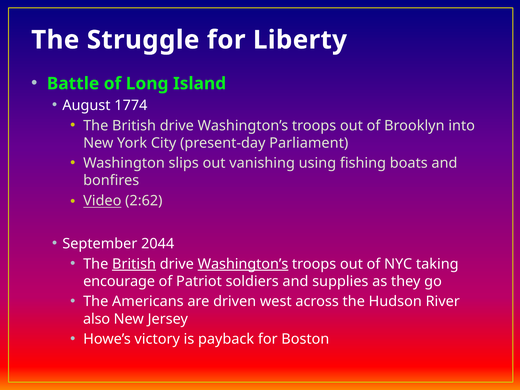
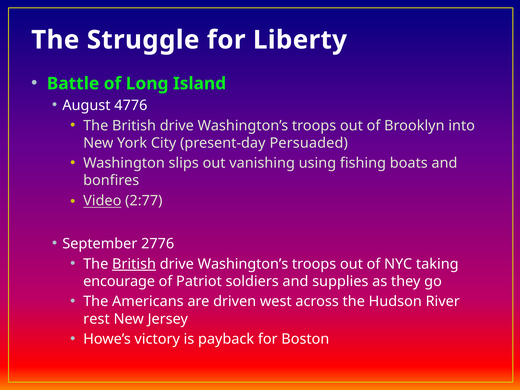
1774: 1774 -> 4776
Parliament: Parliament -> Persuaded
2:62: 2:62 -> 2:77
2044: 2044 -> 2776
Washington’s at (243, 264) underline: present -> none
also: also -> rest
